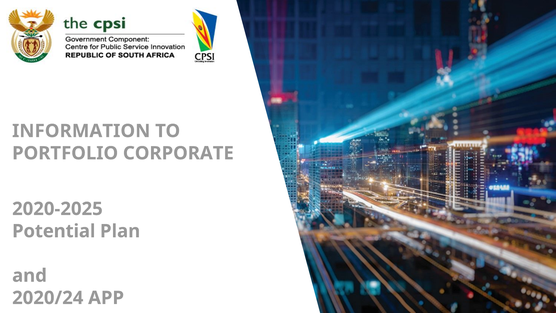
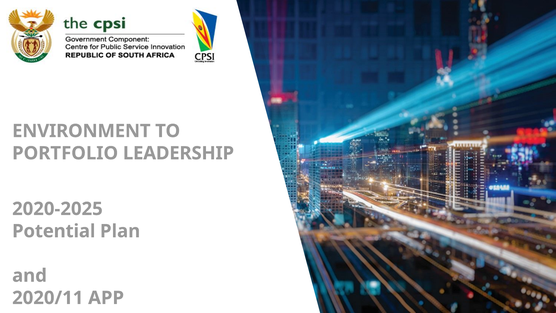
INFORMATION: INFORMATION -> ENVIRONMENT
CORPORATE: CORPORATE -> LEADERSHIP
2020/24: 2020/24 -> 2020/11
